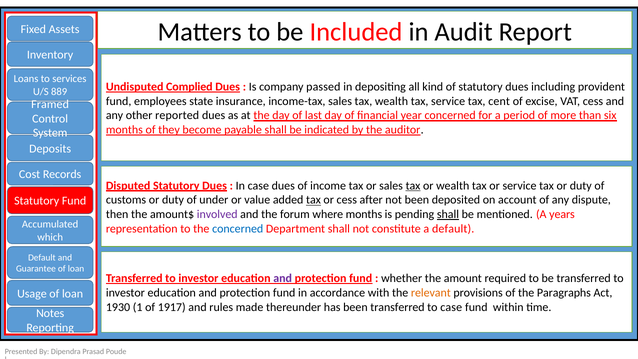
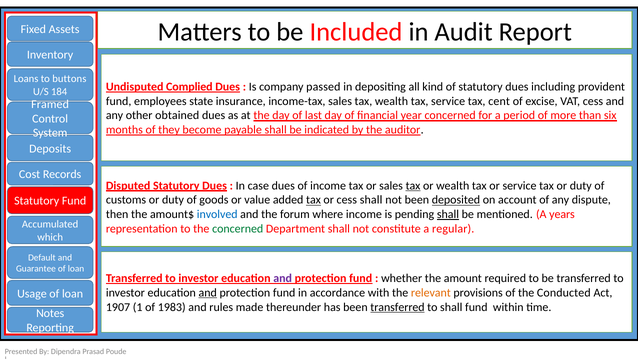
services: services -> buttons
889: 889 -> 184
reported: reported -> obtained
under: under -> goods
cess after: after -> shall
deposited underline: none -> present
involved colour: purple -> blue
where months: months -> income
concerned at (238, 229) colour: blue -> green
a default: default -> regular
and at (208, 293) underline: none -> present
Paragraphs: Paragraphs -> Conducted
1930: 1930 -> 1907
1917: 1917 -> 1983
transferred at (397, 307) underline: none -> present
to case: case -> shall
